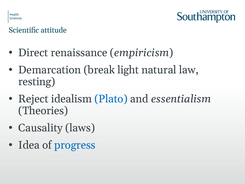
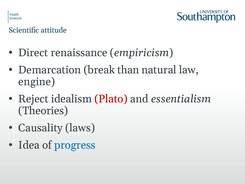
light: light -> than
resting: resting -> engine
Plato colour: blue -> red
